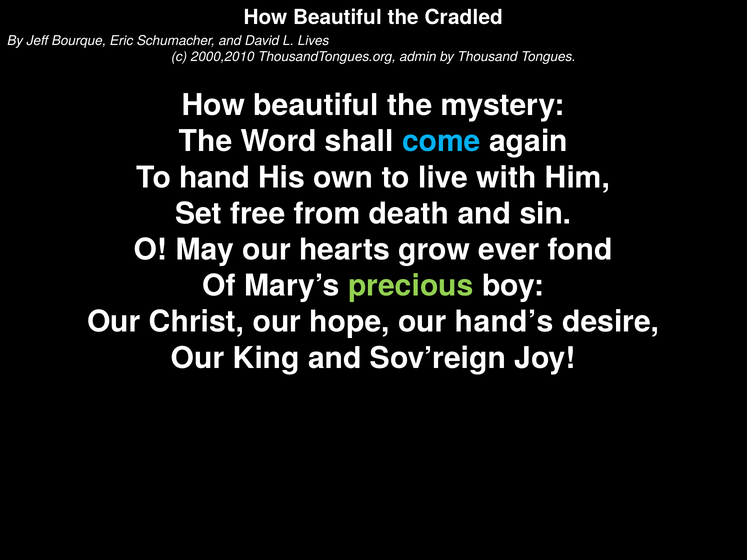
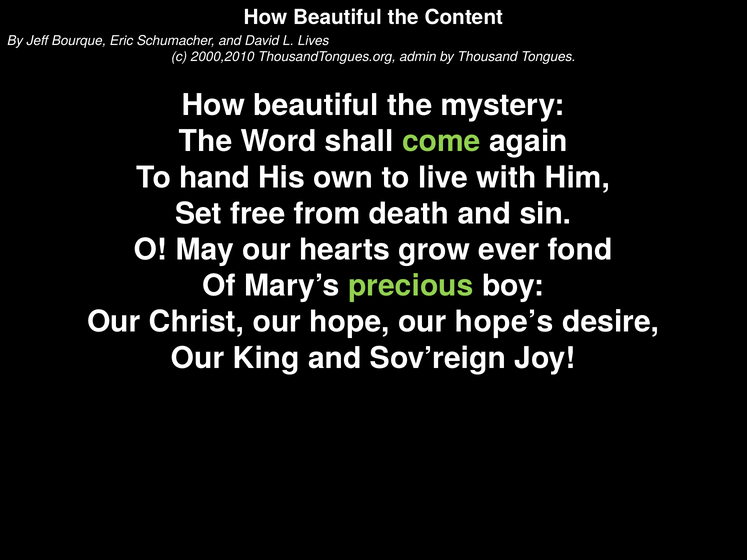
Cradled: Cradled -> Content
come colour: light blue -> light green
hand’s: hand’s -> hope’s
